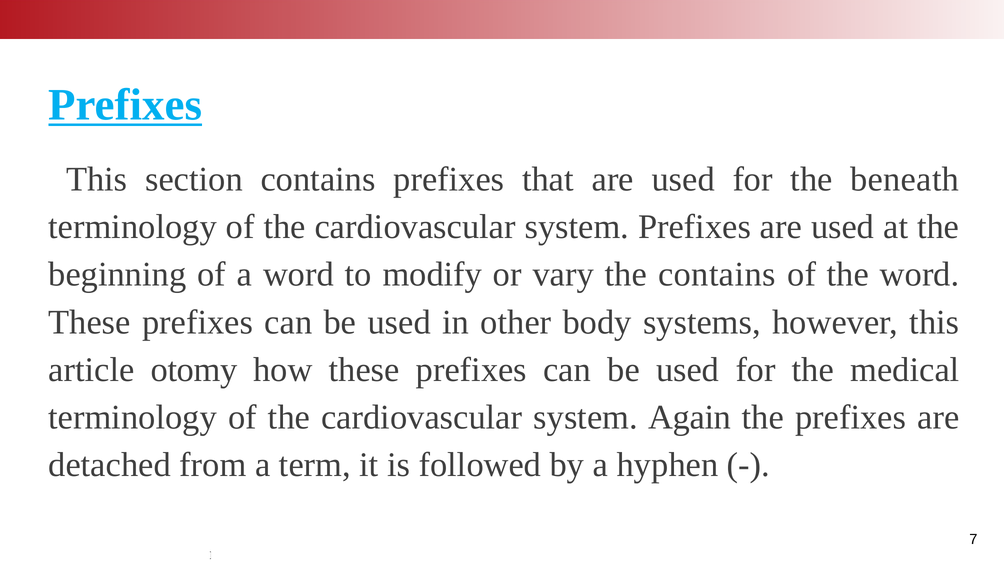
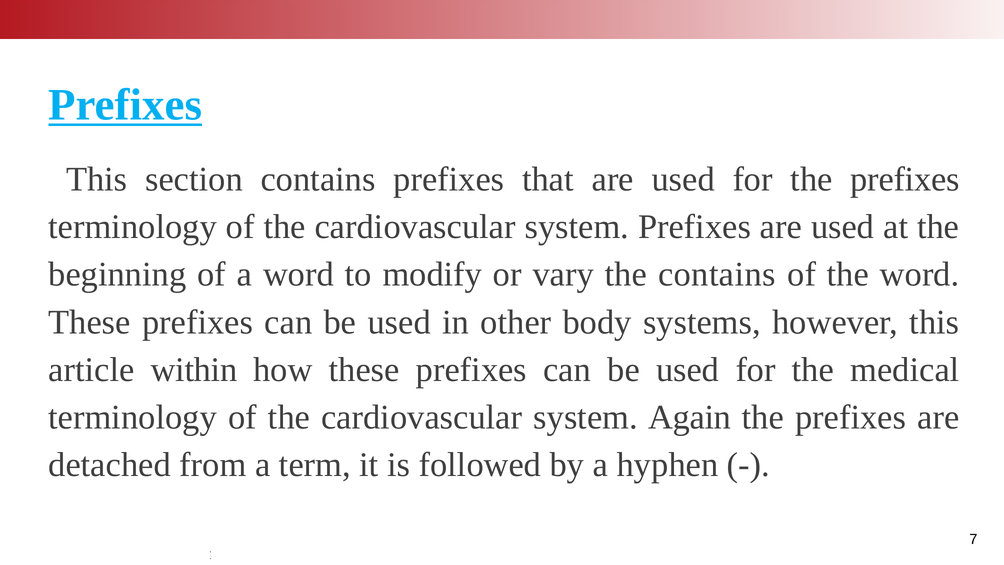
for the beneath: beneath -> prefixes
otomy: otomy -> within
